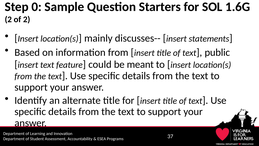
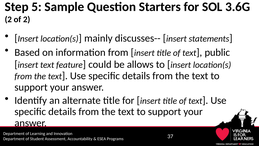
0: 0 -> 5
1.6G: 1.6G -> 3.6G
meant: meant -> allows
